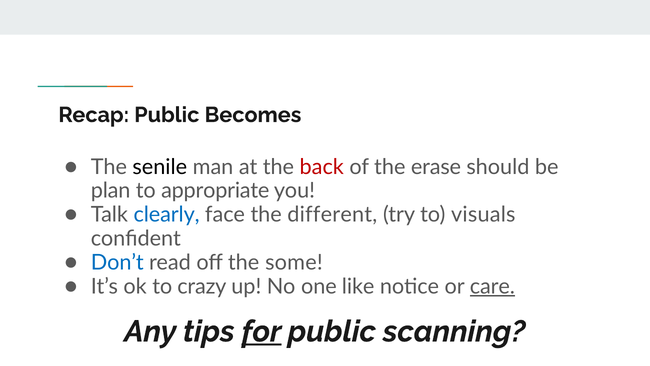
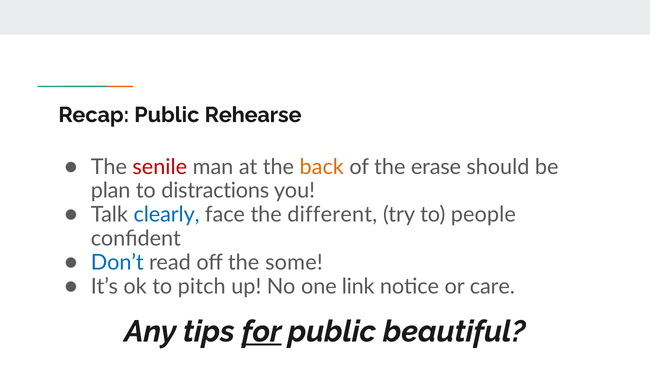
Becomes: Becomes -> Rehearse
senile colour: black -> red
back colour: red -> orange
appropriate: appropriate -> distractions
visuals: visuals -> people
crazy: crazy -> pitch
like: like -> link
care underline: present -> none
scanning: scanning -> beautiful
